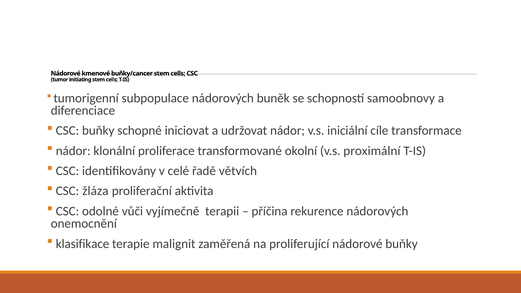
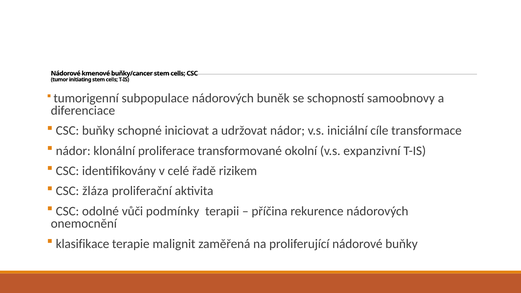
proximální: proximální -> expanzivní
větvích: větvích -> rizikem
vyjímečně: vyjímečně -> podmínky
